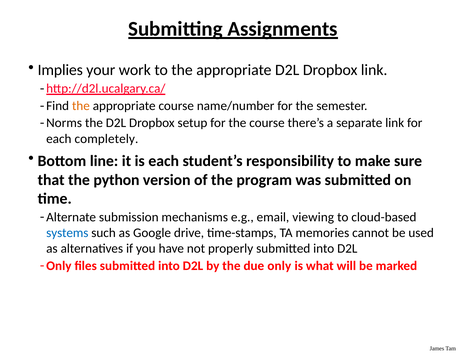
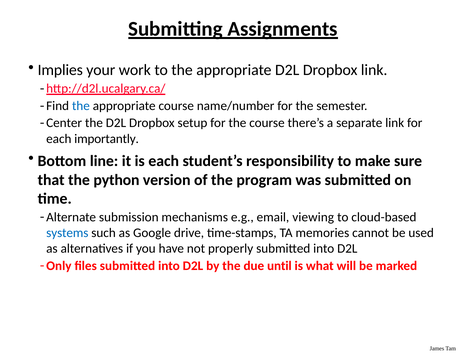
the at (81, 106) colour: orange -> blue
Norms: Norms -> Center
completely: completely -> importantly
due only: only -> until
